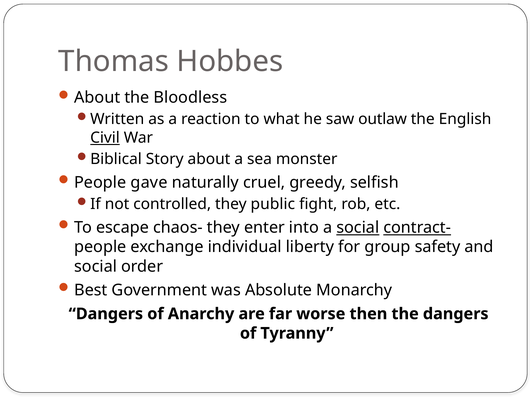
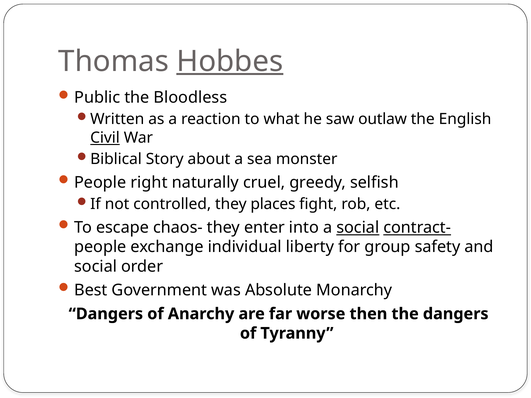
Hobbes underline: none -> present
About at (97, 98): About -> Public
gave: gave -> right
public: public -> places
